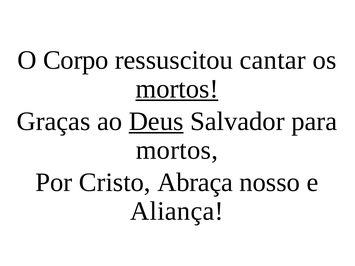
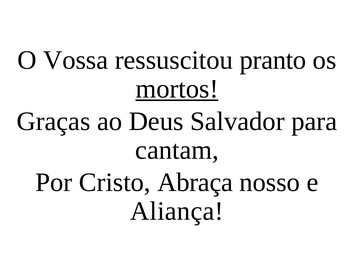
Corpo: Corpo -> Vossa
cantar: cantar -> pranto
Deus underline: present -> none
mortos at (177, 150): mortos -> cantam
